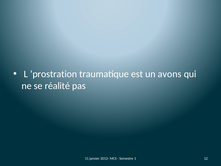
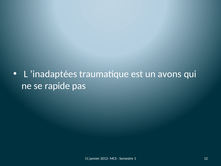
’prostration: ’prostration -> ’inadaptées
réalité: réalité -> rapide
